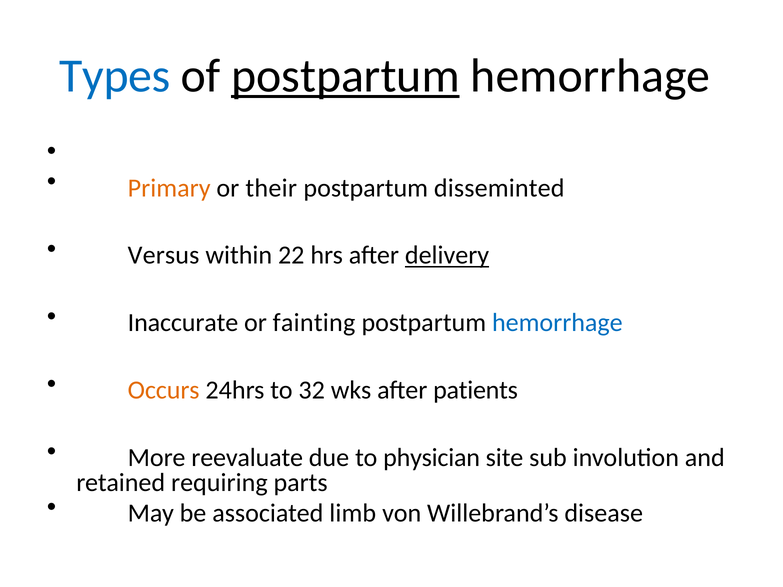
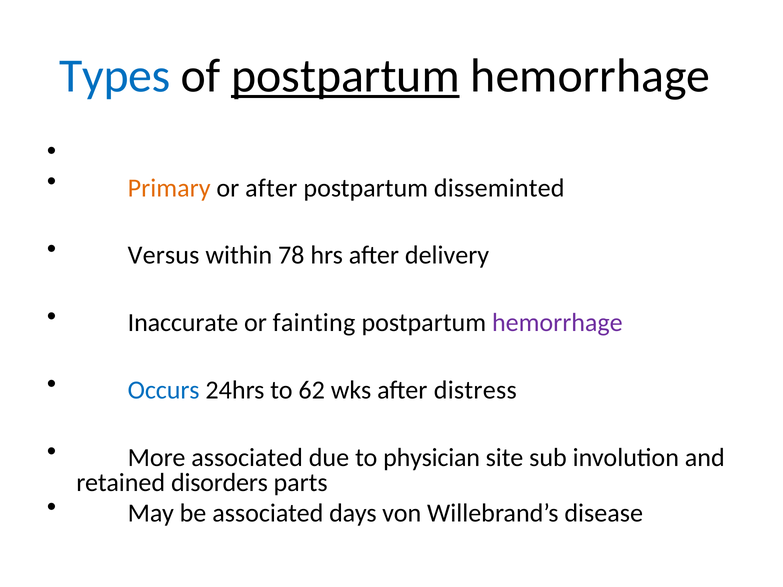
or their: their -> after
22: 22 -> 78
delivery underline: present -> none
hemorrhage at (557, 323) colour: blue -> purple
Occurs colour: orange -> blue
32: 32 -> 62
patients: patients -> distress
More reevaluate: reevaluate -> associated
requiring: requiring -> disorders
limb: limb -> days
